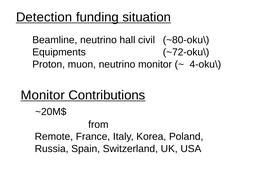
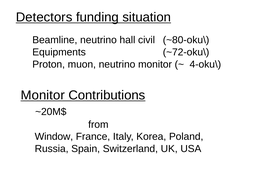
Detection: Detection -> Detectors
Remote: Remote -> Window
